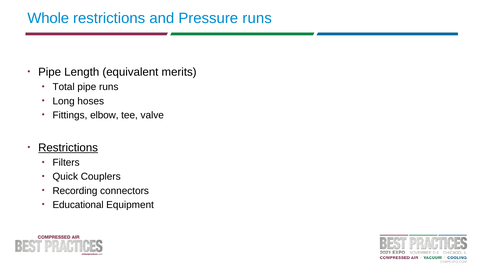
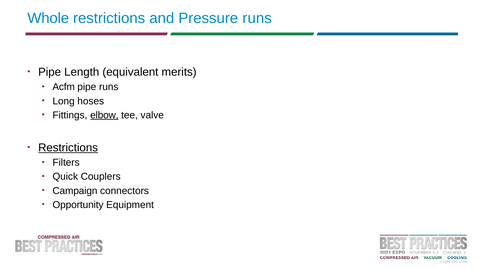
Total: Total -> Acfm
elbow underline: none -> present
Recording: Recording -> Campaign
Educational: Educational -> Opportunity
